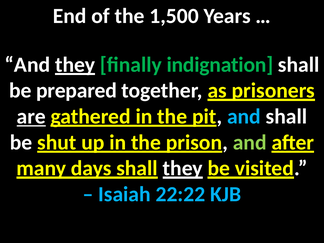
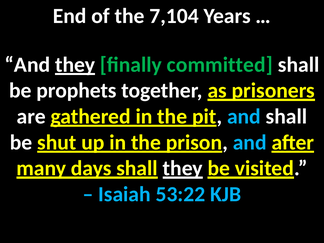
1,500: 1,500 -> 7,104
indignation: indignation -> committed
prepared: prepared -> prophets
are underline: present -> none
and at (250, 142) colour: light green -> light blue
22:22: 22:22 -> 53:22
